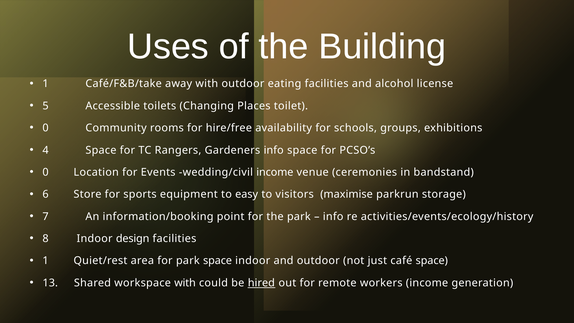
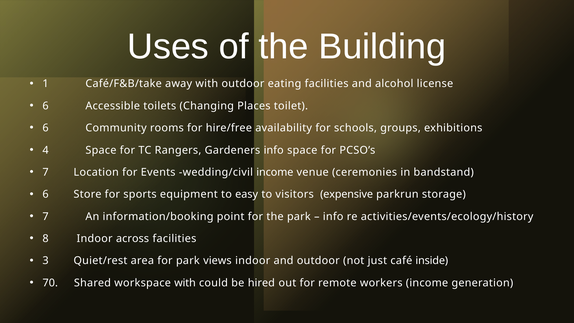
5 at (46, 106): 5 -> 6
0 at (46, 128): 0 -> 6
0 at (46, 172): 0 -> 7
maximise: maximise -> expensive
design: design -> across
1 at (46, 261): 1 -> 3
park space: space -> views
café space: space -> inside
13: 13 -> 70
hired underline: present -> none
